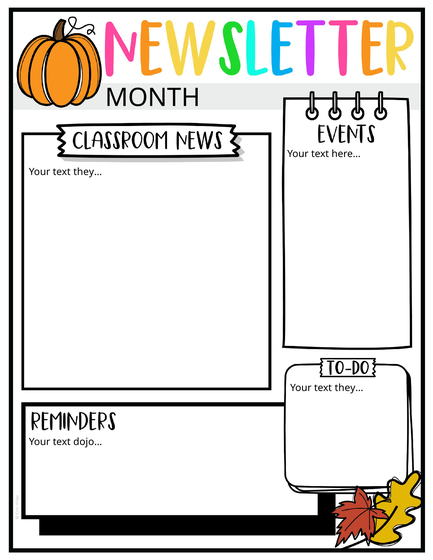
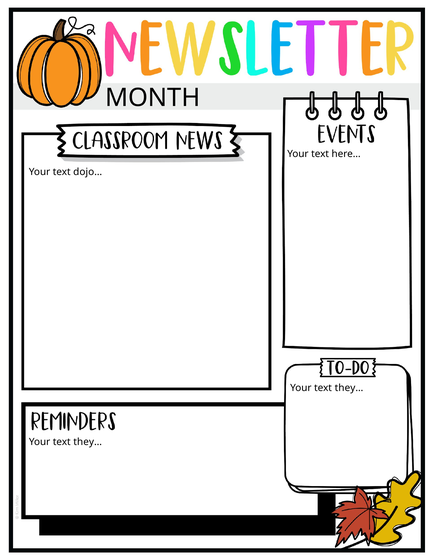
they… at (88, 172): they… -> dojo…
dojo… at (88, 442): dojo… -> they…
